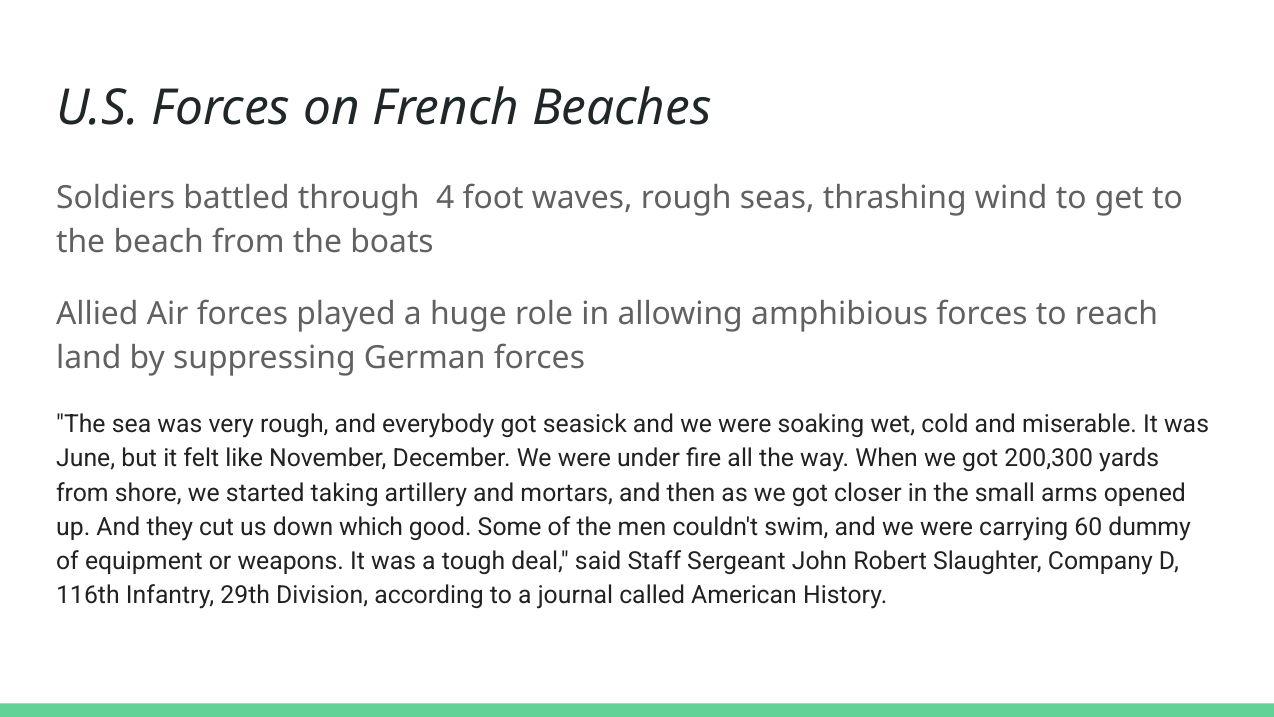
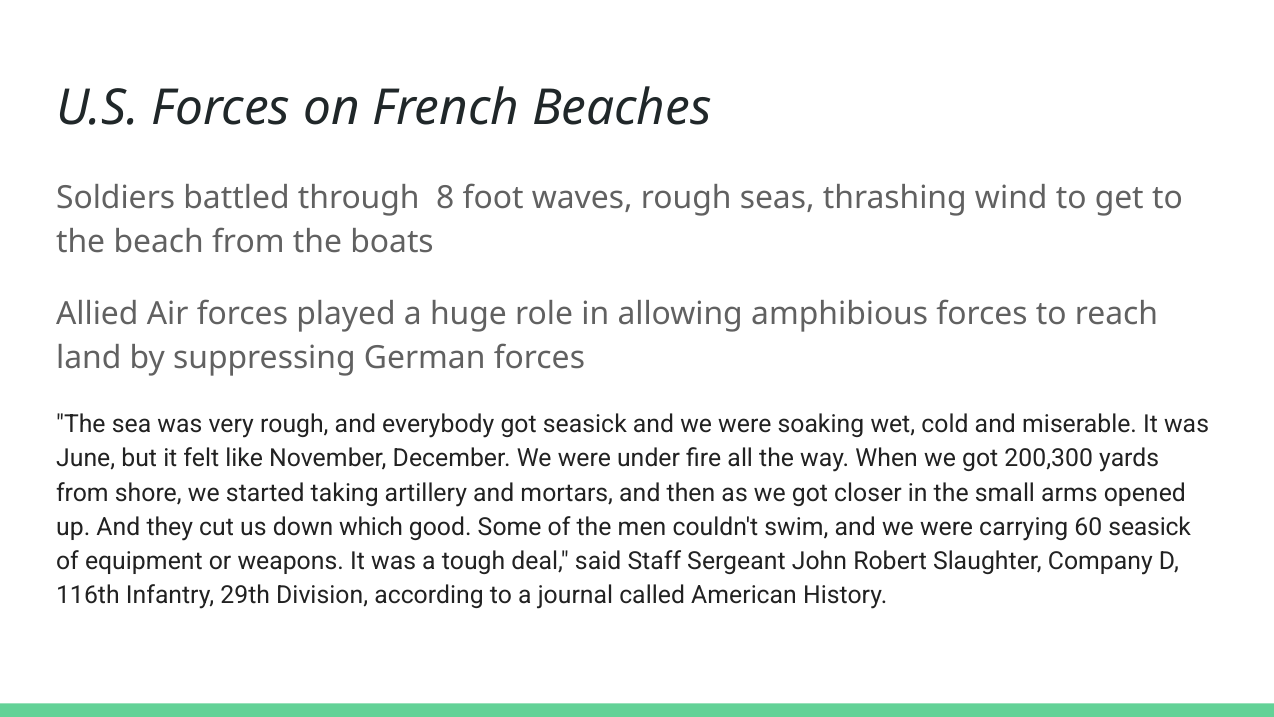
4: 4 -> 8
60 dummy: dummy -> seasick
